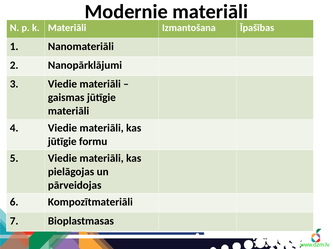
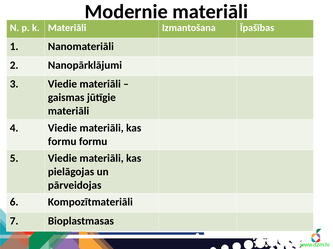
jūtīgie at (62, 142): jūtīgie -> formu
